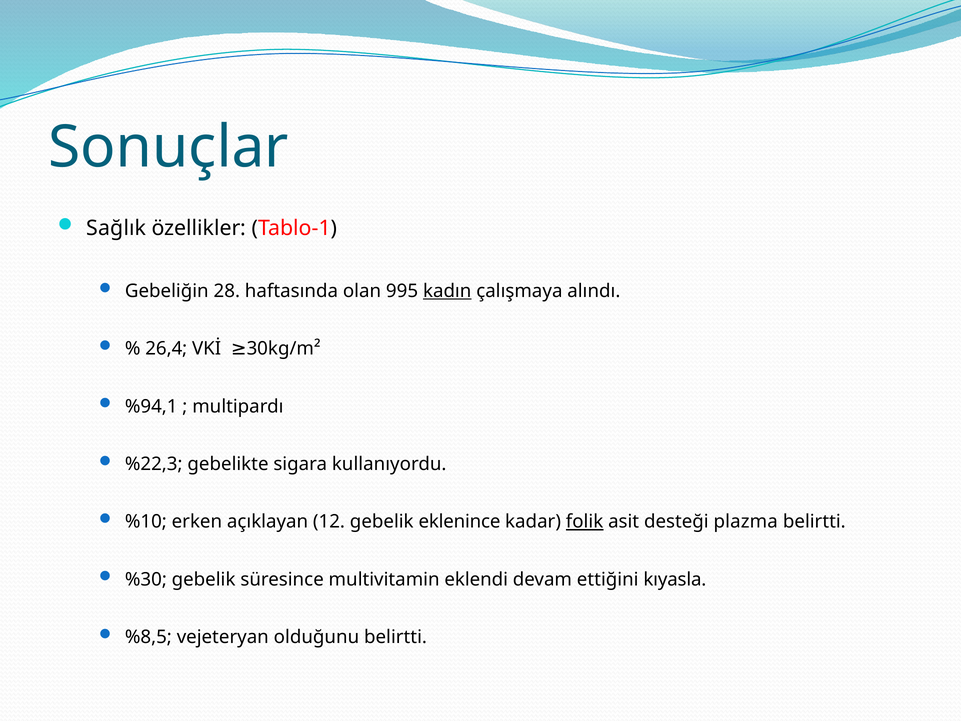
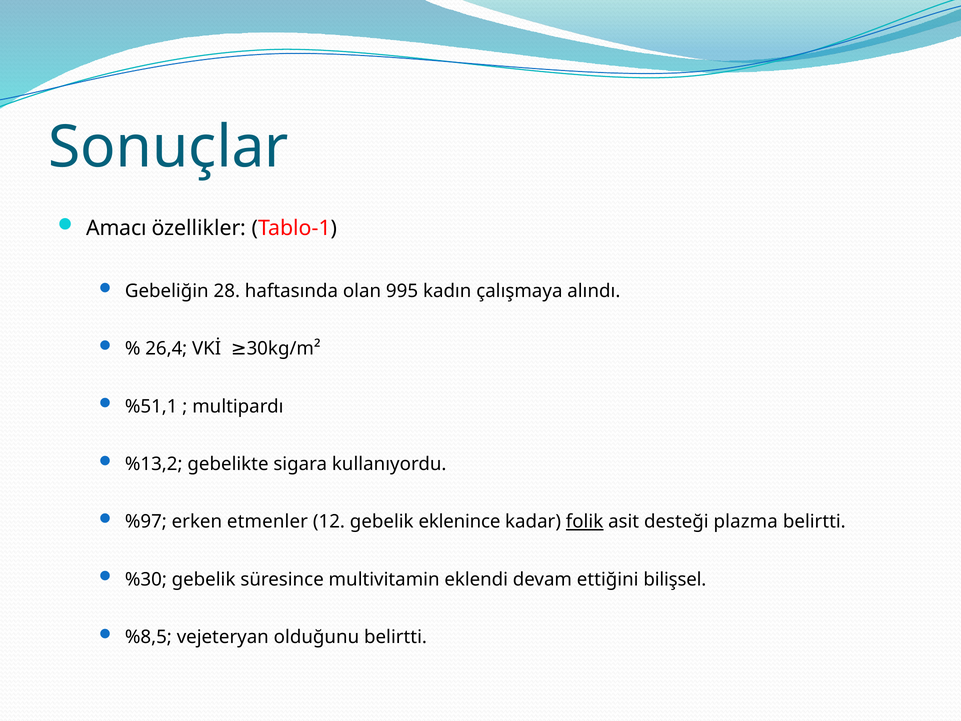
Sağlık: Sağlık -> Amacı
kadın underline: present -> none
%94,1: %94,1 -> %51,1
%22,3: %22,3 -> %13,2
%10: %10 -> %97
açıklayan: açıklayan -> etmenler
kıyasla: kıyasla -> bilişsel
